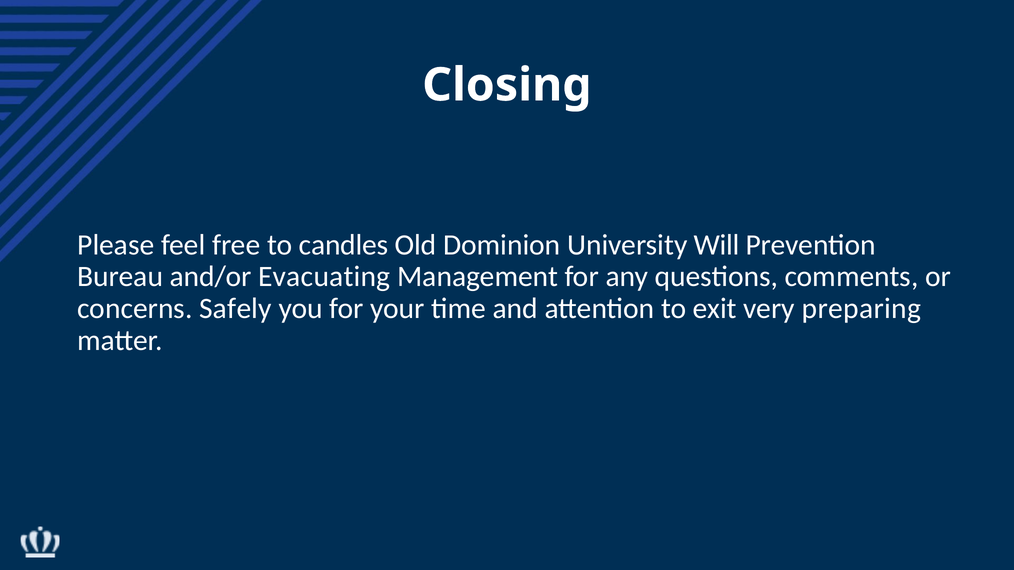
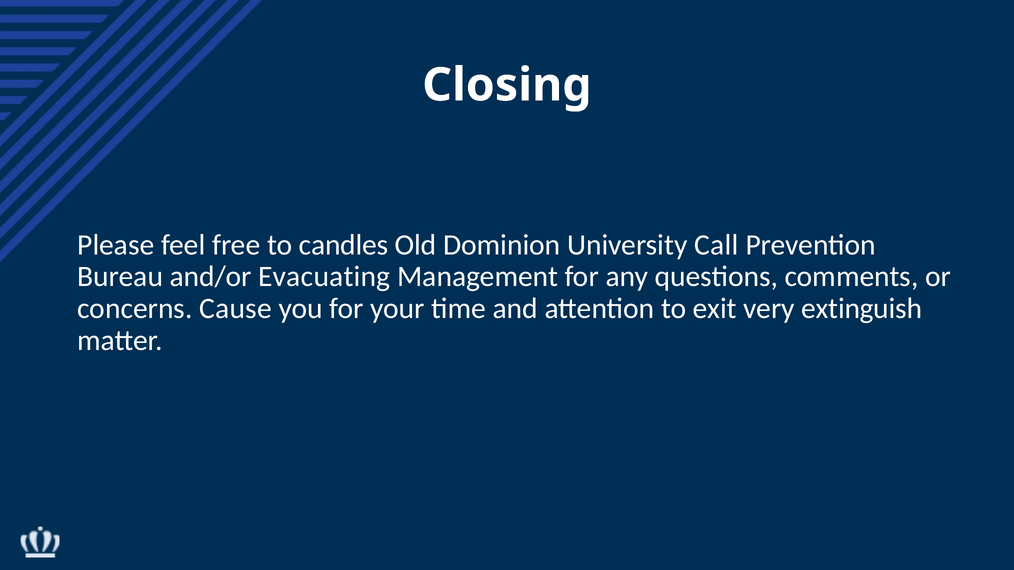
Will: Will -> Call
Safely: Safely -> Cause
preparing: preparing -> extinguish
